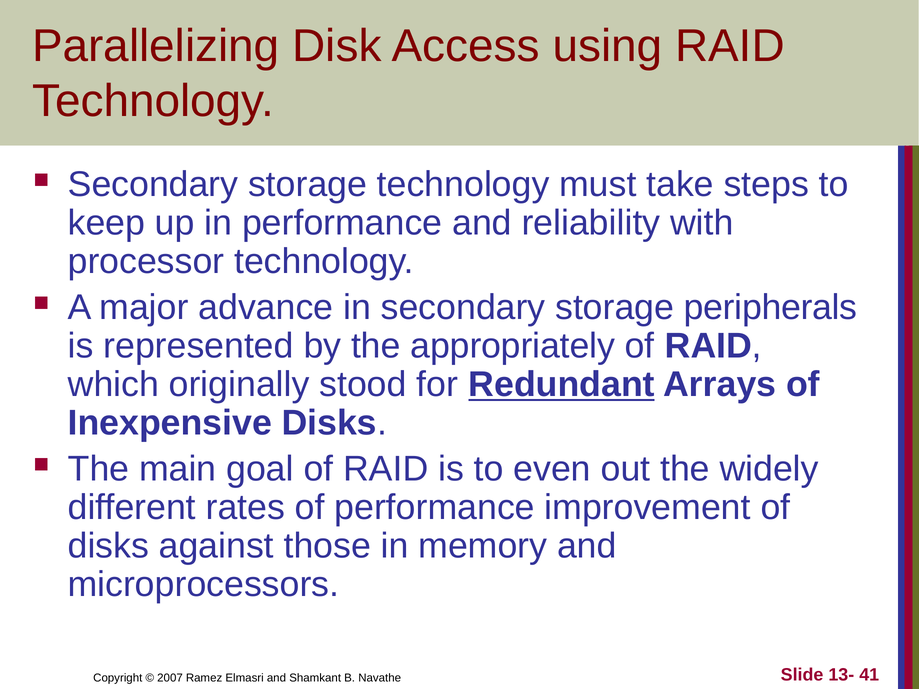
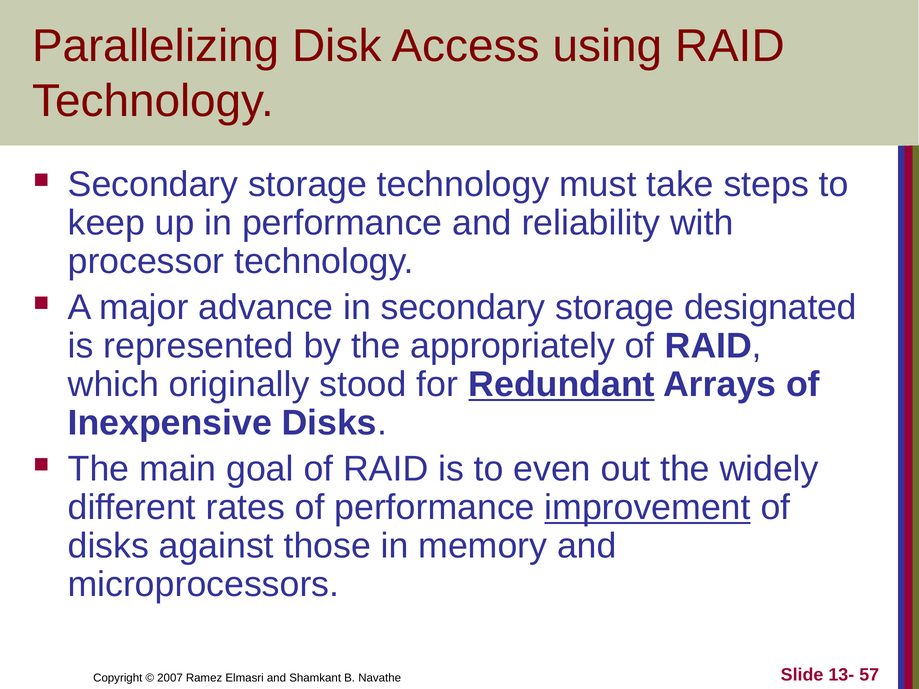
peripherals: peripherals -> designated
improvement underline: none -> present
41: 41 -> 57
